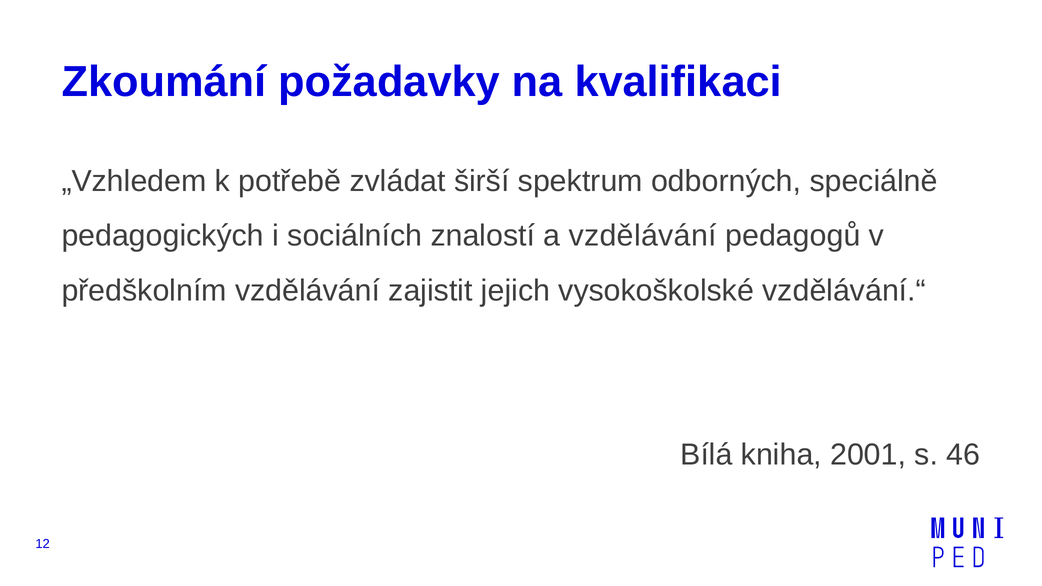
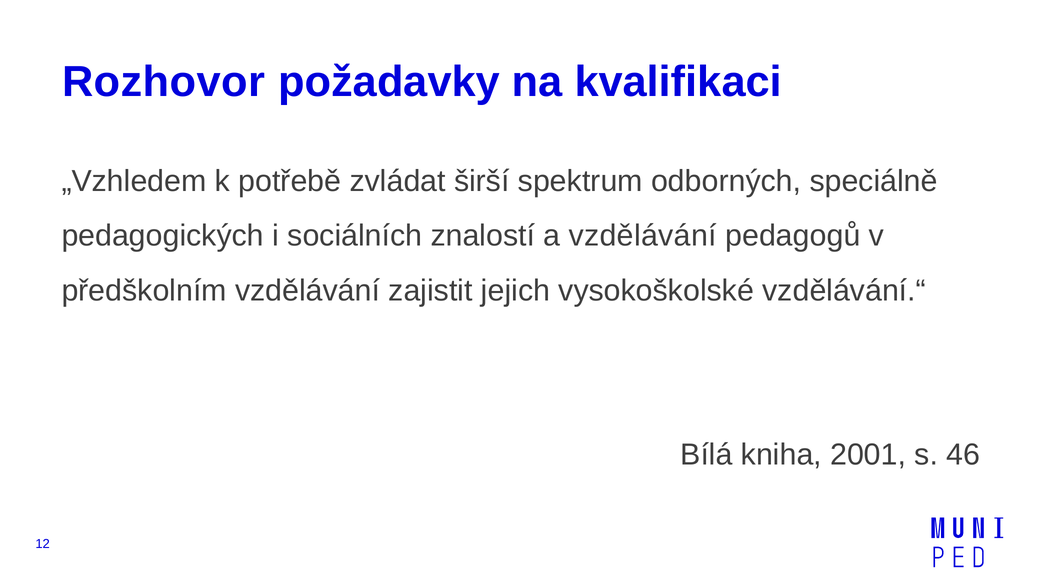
Zkoumání: Zkoumání -> Rozhovor
